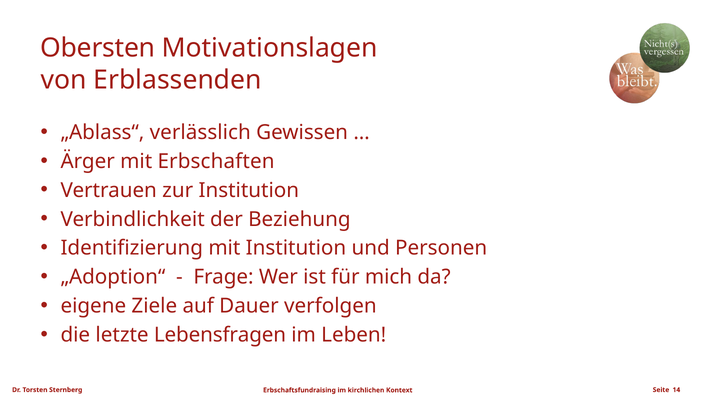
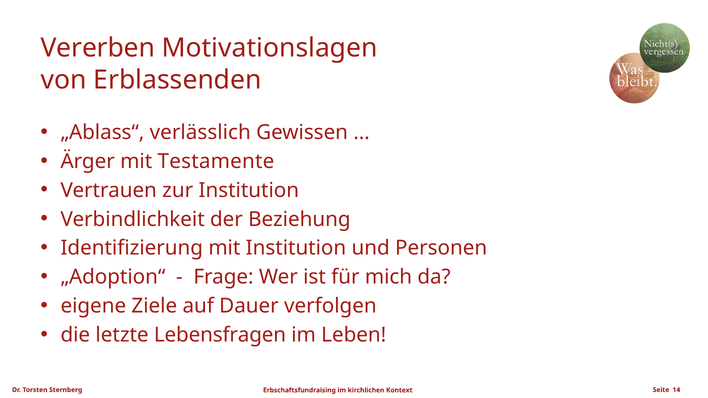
Obersten: Obersten -> Vererben
Erbschaften: Erbschaften -> Testamente
